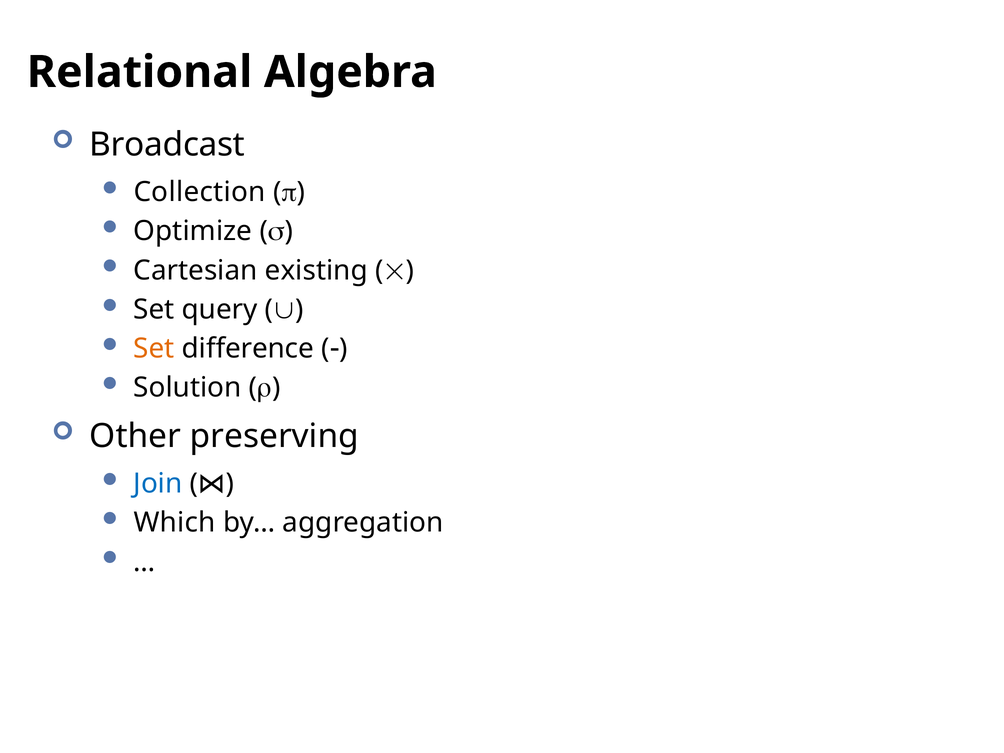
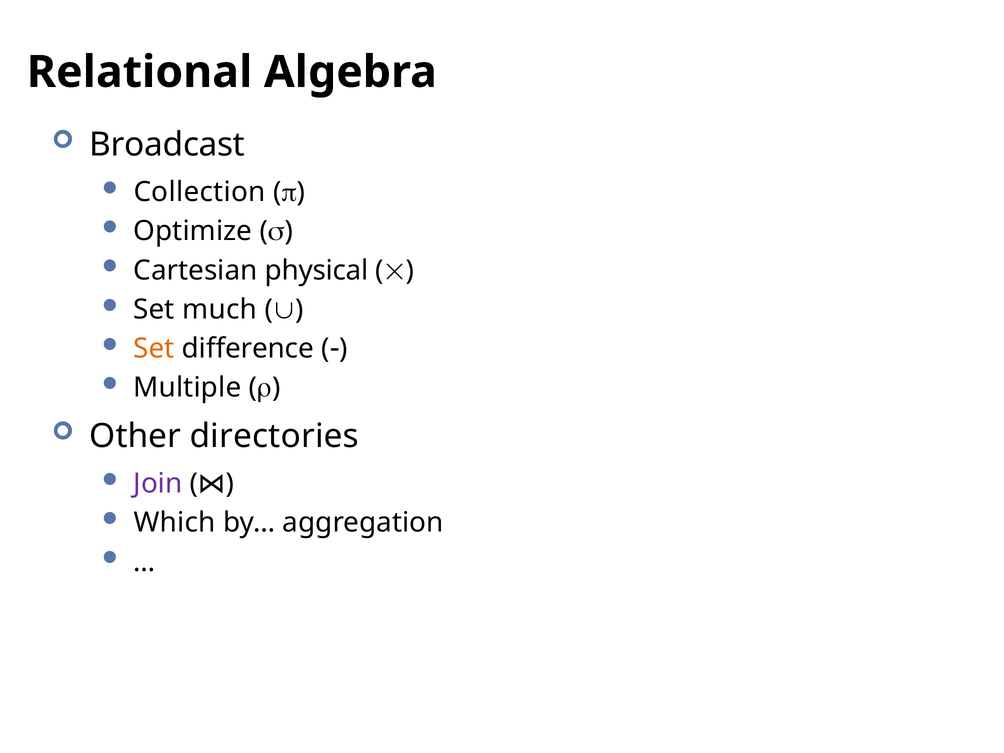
existing: existing -> physical
query: query -> much
Solution: Solution -> Multiple
preserving: preserving -> directories
Join colour: blue -> purple
